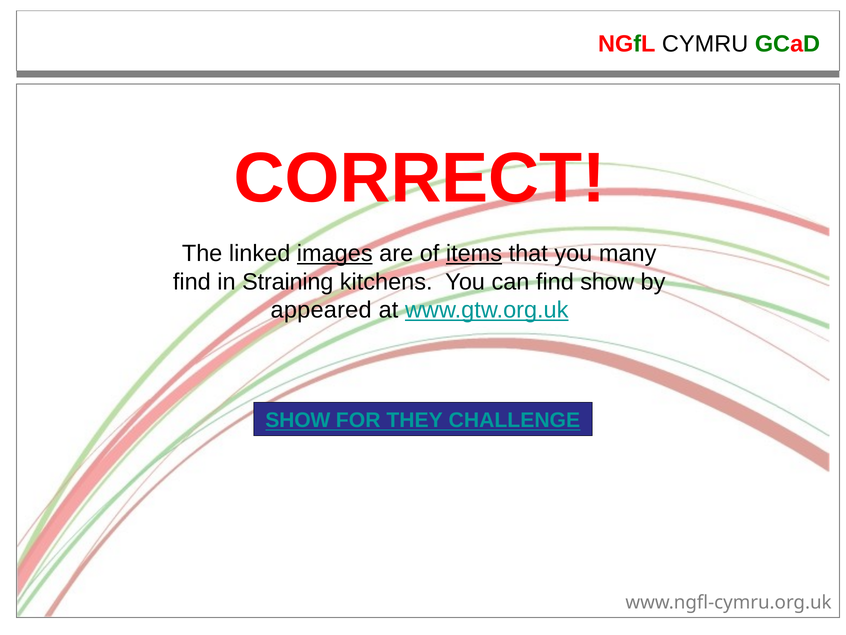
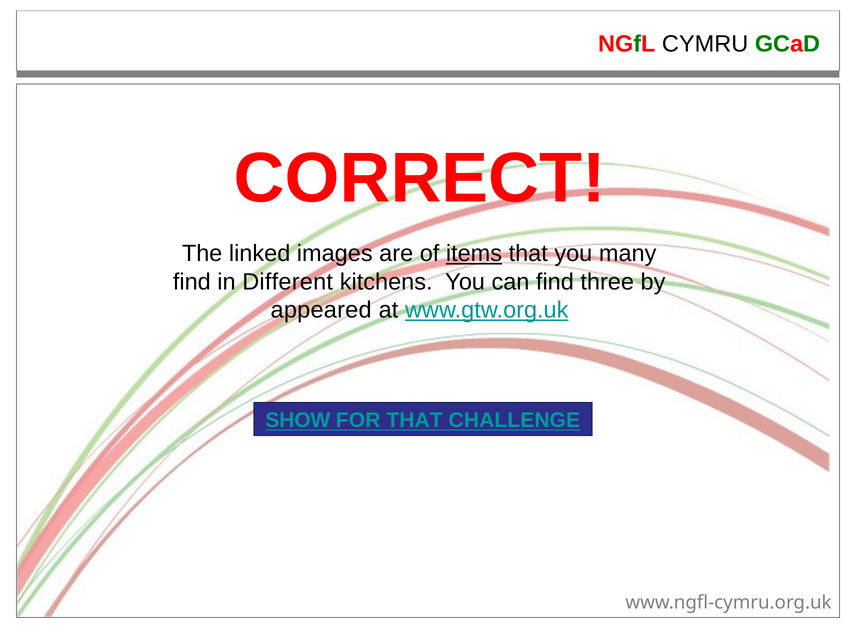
images underline: present -> none
Straining: Straining -> Different
find show: show -> three
FOR THEY: THEY -> THAT
